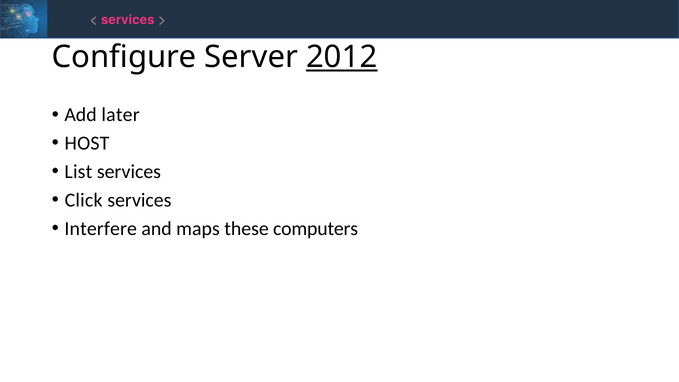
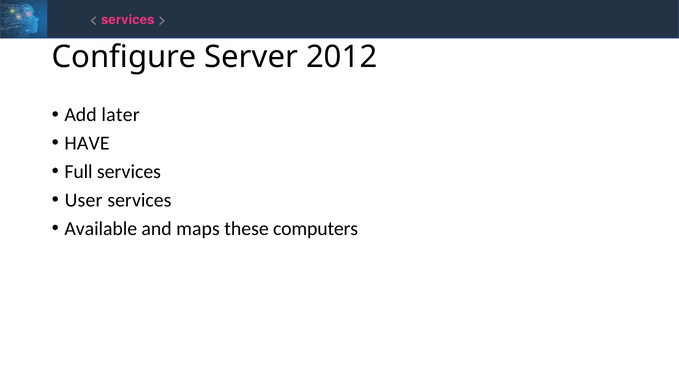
2012 underline: present -> none
HOST: HOST -> HAVE
List: List -> Full
Click: Click -> User
Interfere: Interfere -> Available
